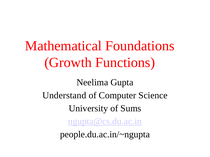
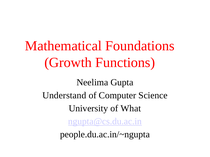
Sums: Sums -> What
